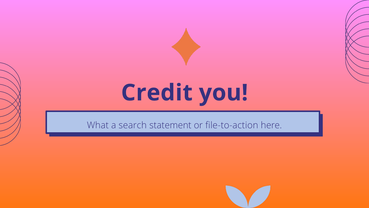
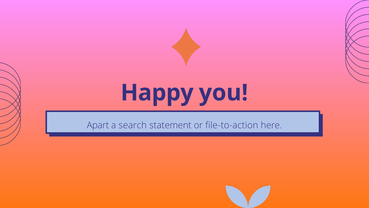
Credit: Credit -> Happy
What: What -> Apart
